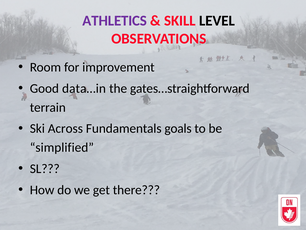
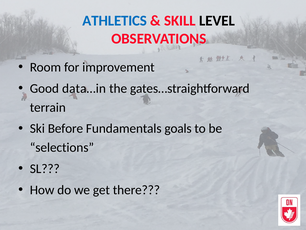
ATHLETICS colour: purple -> blue
Across: Across -> Before
simplified: simplified -> selections
